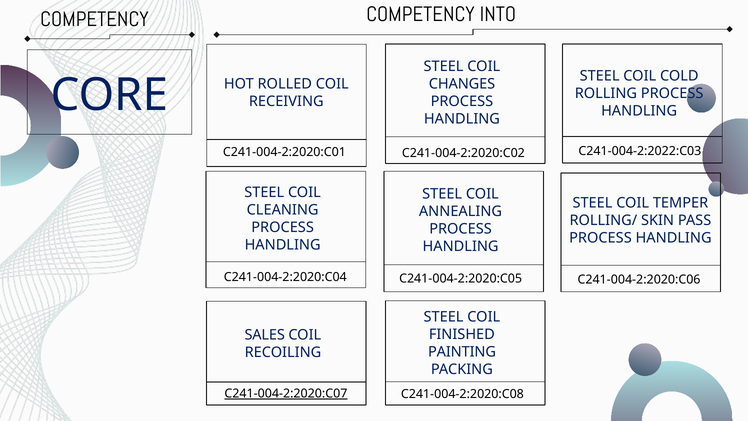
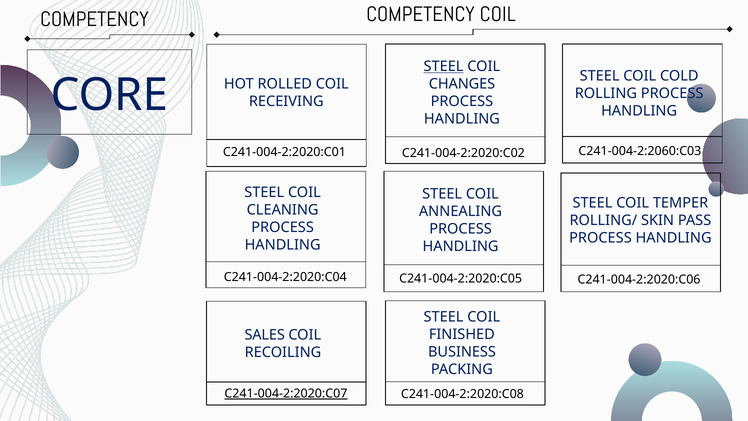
COMPETENCY INTO: INTO -> COIL
STEEL at (444, 66) underline: none -> present
C241-004-2:2022:C03: C241-004-2:2022:C03 -> C241-004-2:2060:C03
PAINTING: PAINTING -> BUSINESS
